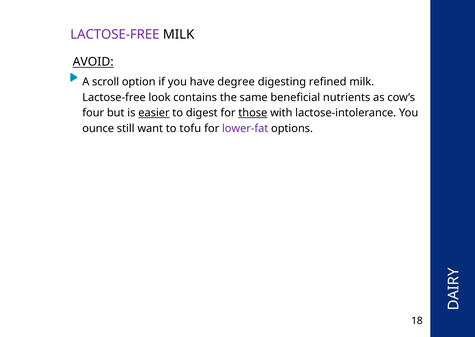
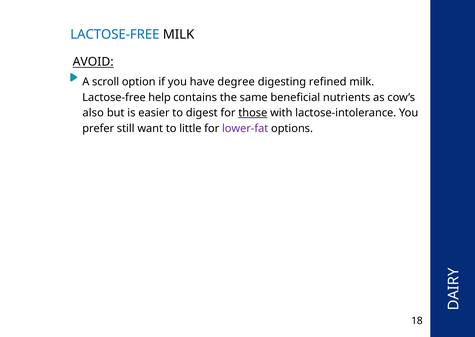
LACTOSE-FREE at (115, 34) colour: purple -> blue
look: look -> help
four: four -> also
easier underline: present -> none
ounce: ounce -> prefer
tofu: tofu -> little
